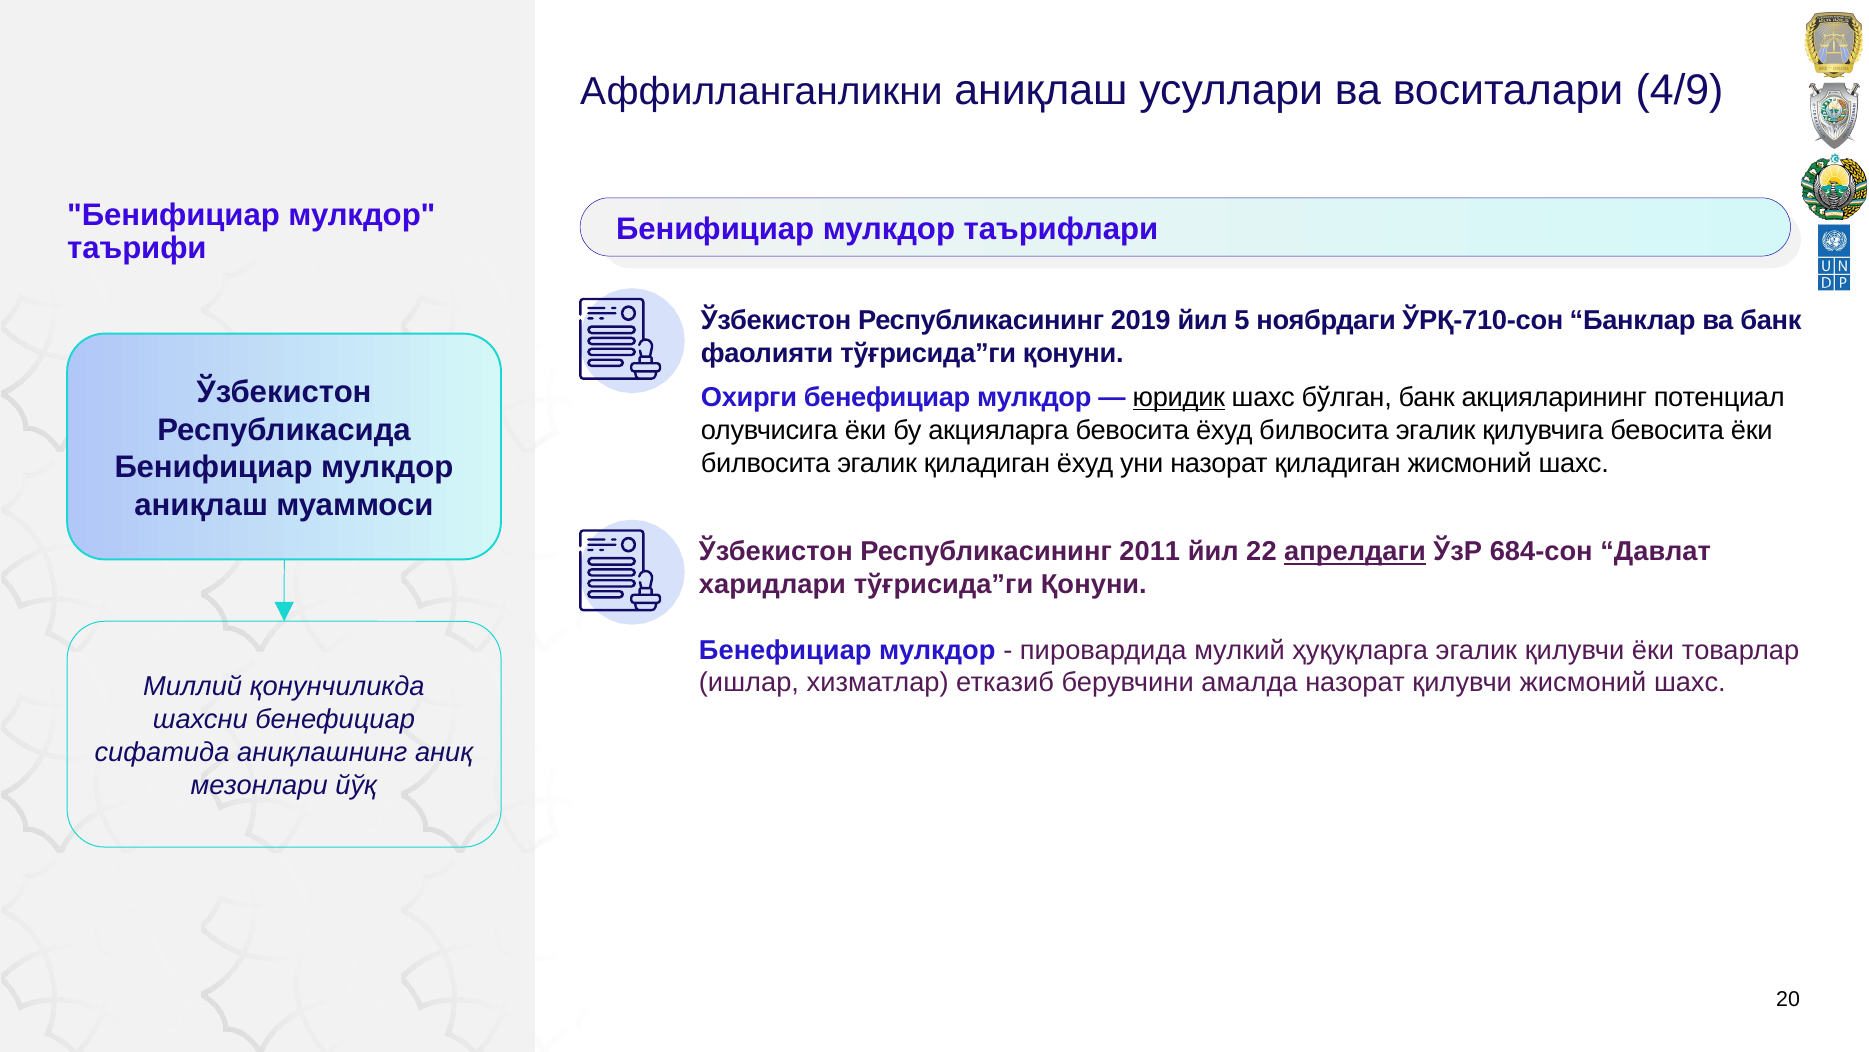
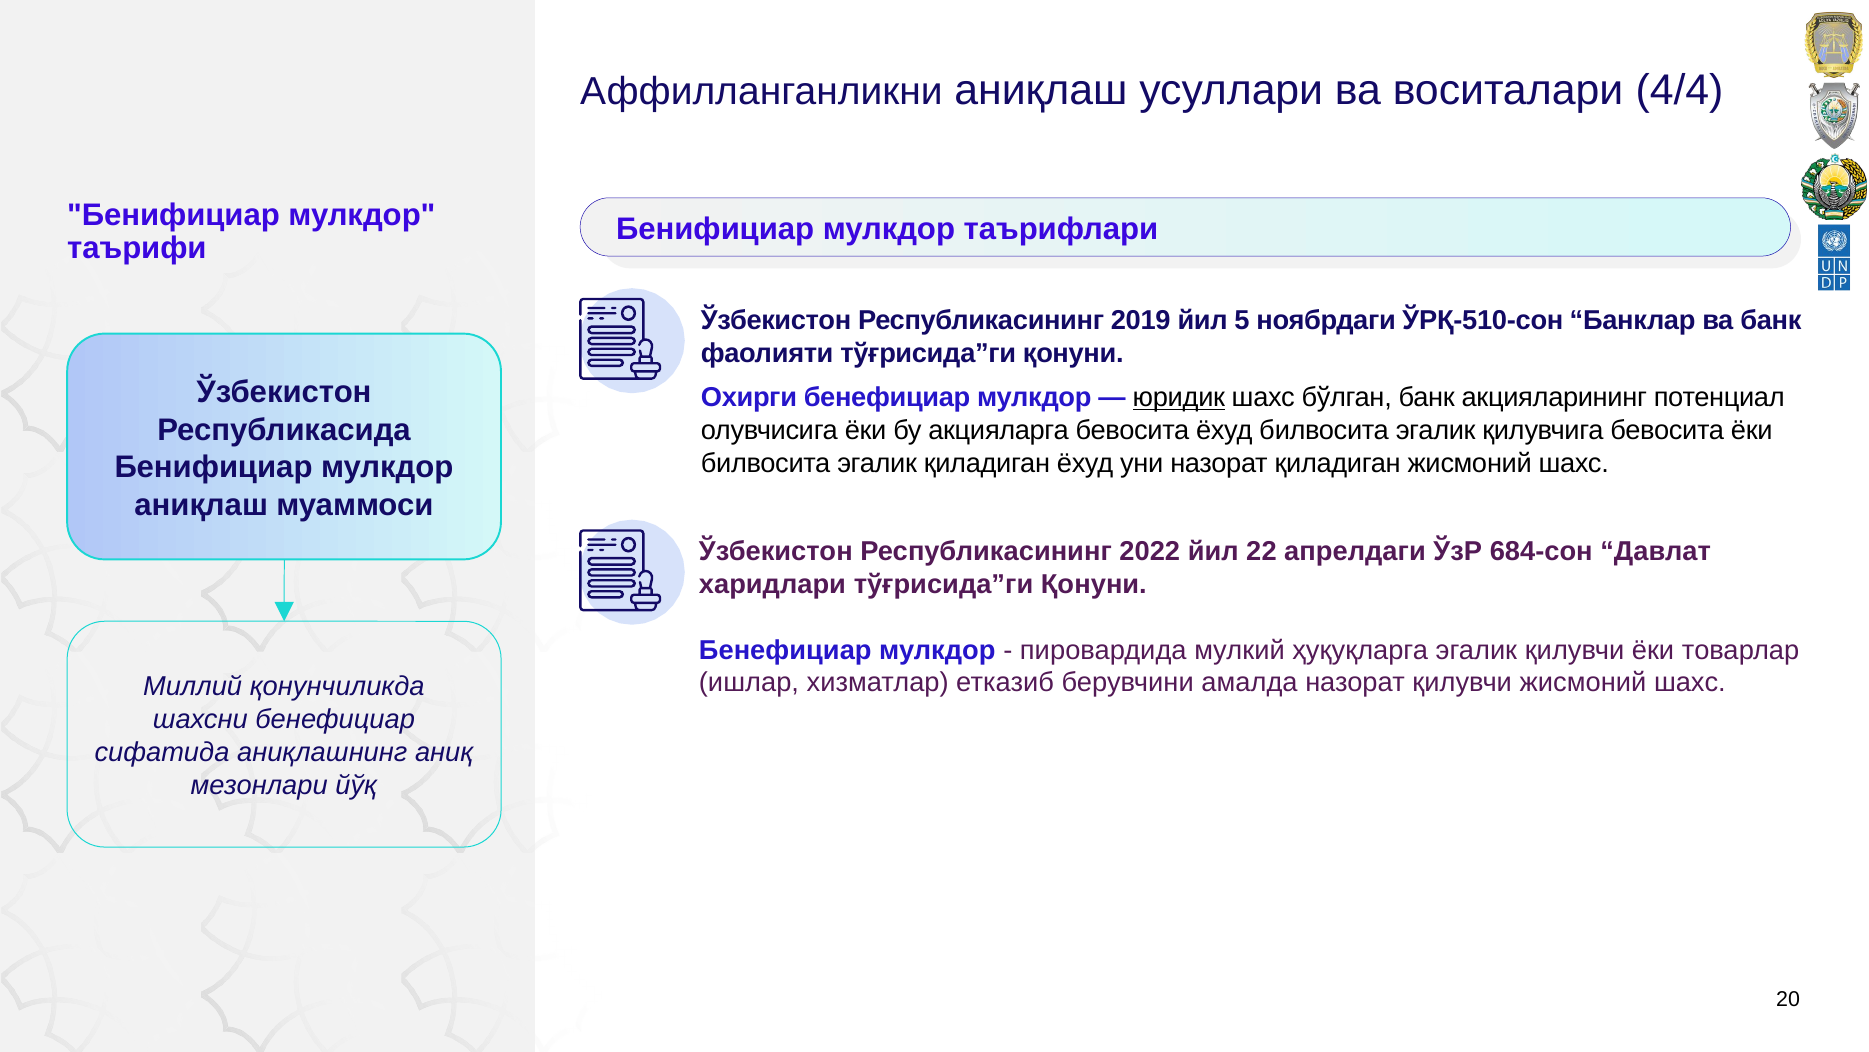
4/9: 4/9 -> 4/4
ЎРҚ-710-сон: ЎРҚ-710-сон -> ЎРҚ-510-сон
2011: 2011 -> 2022
апрелдаги underline: present -> none
